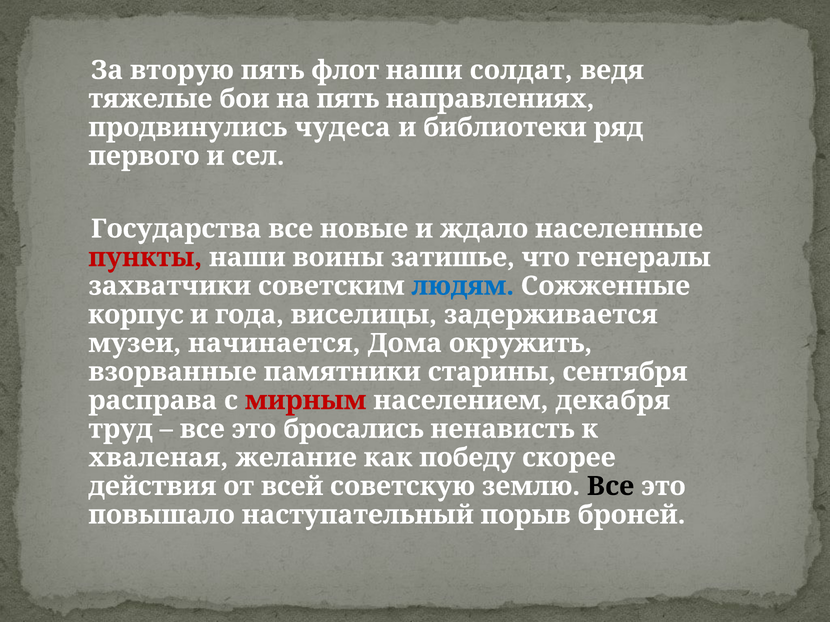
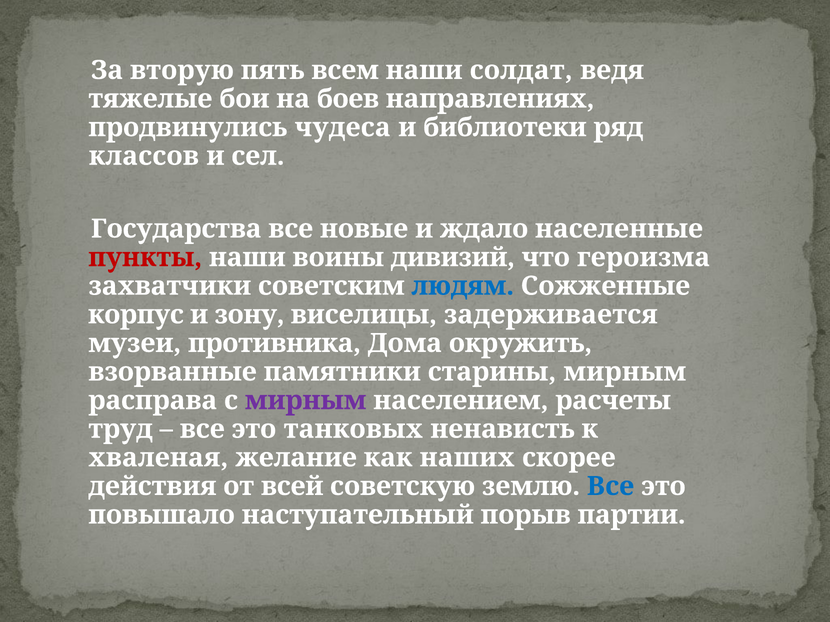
флот: флот -> всем
на пять: пять -> боев
первого: первого -> классов
затишье: затишье -> дивизий
генералы: генералы -> героизма
года: года -> зону
начинается: начинается -> противника
старины сентября: сентября -> мирным
мирным at (306, 401) colour: red -> purple
декабря: декабря -> расчеты
бросались: бросались -> танковых
победу: победу -> наших
Все at (611, 487) colour: black -> blue
броней: броней -> партии
